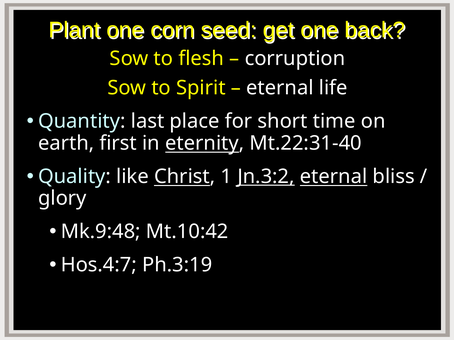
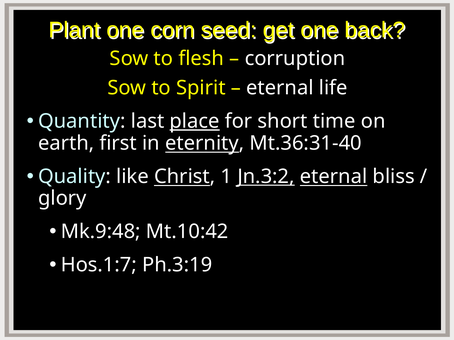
place underline: none -> present
Mt.22:31-40: Mt.22:31-40 -> Mt.36:31-40
Hos.4:7: Hos.4:7 -> Hos.1:7
